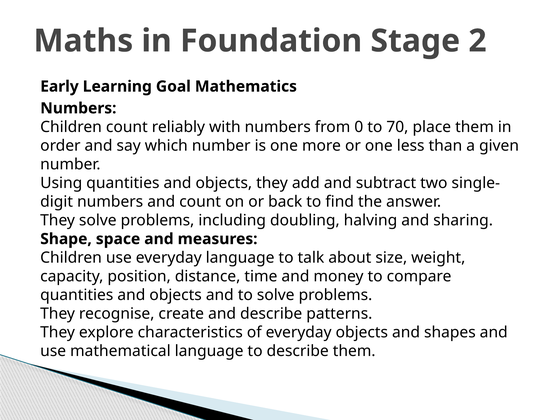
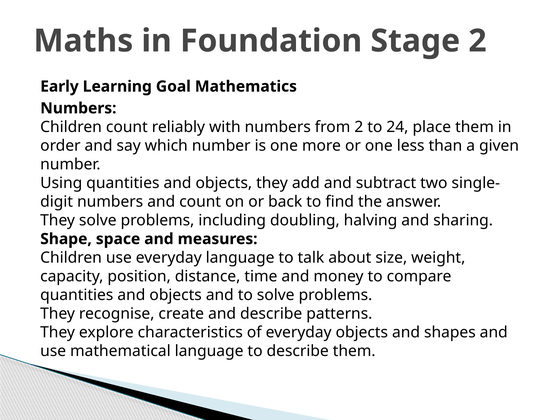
from 0: 0 -> 2
70: 70 -> 24
